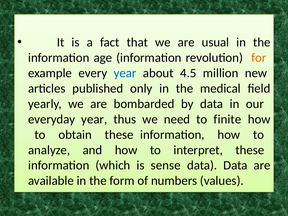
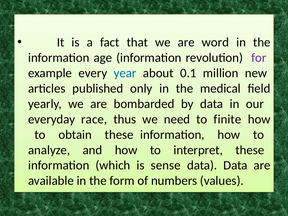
usual: usual -> word
for colour: orange -> purple
4.5: 4.5 -> 0.1
everyday year: year -> race
